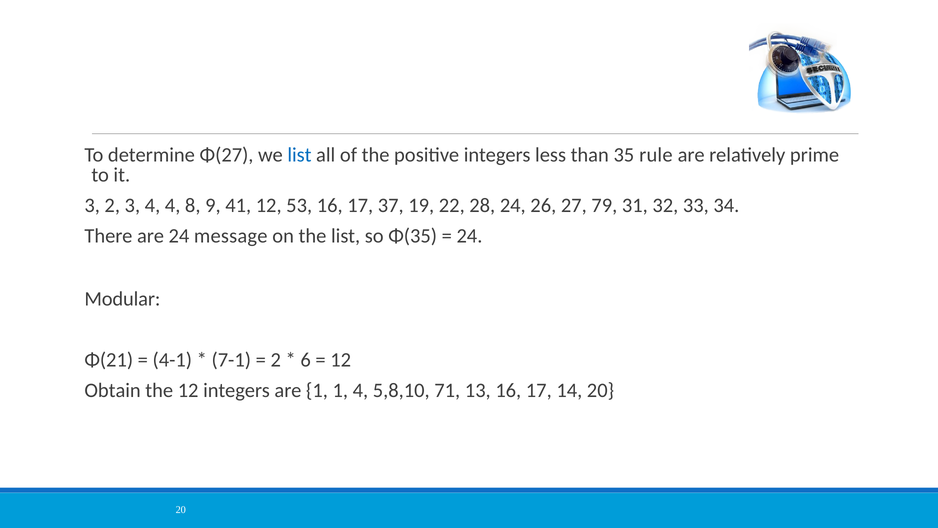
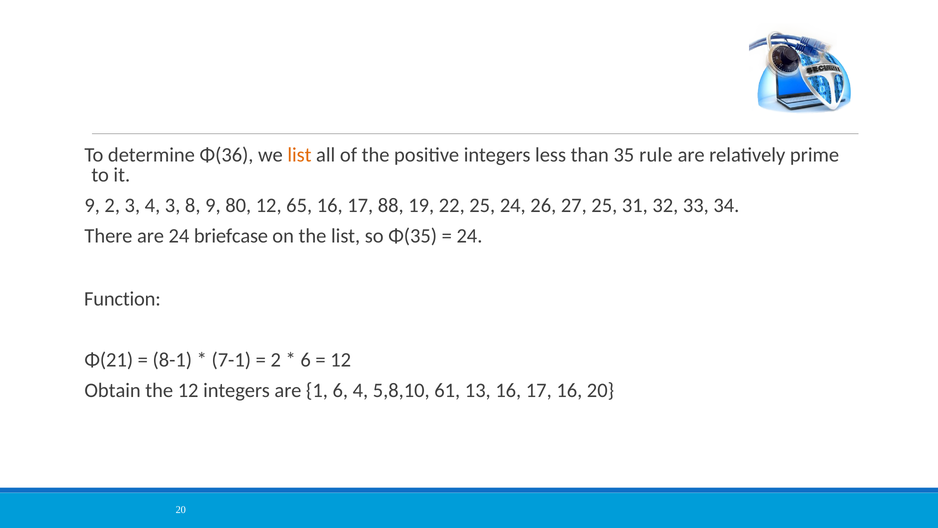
Φ(27: Φ(27 -> Φ(36
list at (299, 155) colour: blue -> orange
3 at (92, 205): 3 -> 9
4 4: 4 -> 3
41: 41 -> 80
53: 53 -> 65
37: 37 -> 88
22 28: 28 -> 25
27 79: 79 -> 25
message: message -> briefcase
Modular: Modular -> Function
4-1: 4-1 -> 8-1
1 1: 1 -> 6
71: 71 -> 61
17 14: 14 -> 16
